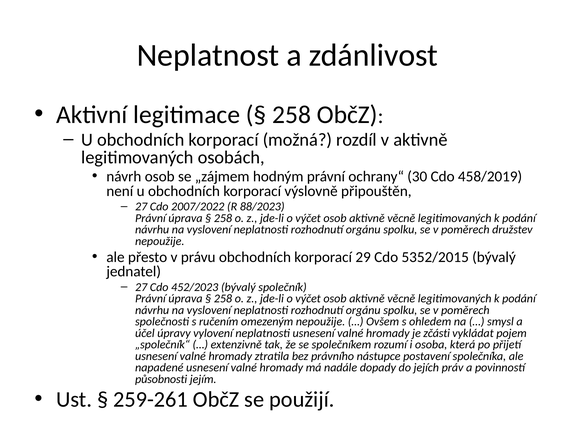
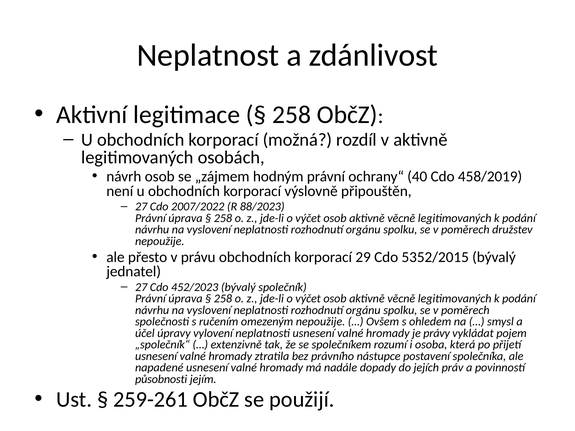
30: 30 -> 40
zčásti: zčásti -> právy
